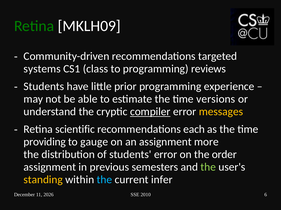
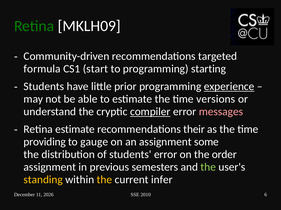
systems: systems -> formula
class: class -> start
reviews: reviews -> starting
experience underline: none -> present
messages colour: yellow -> pink
Retina scientific: scientific -> estimate
each: each -> their
more: more -> some
the at (104, 180) colour: light blue -> yellow
